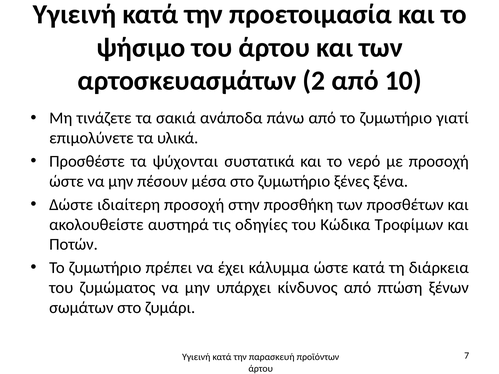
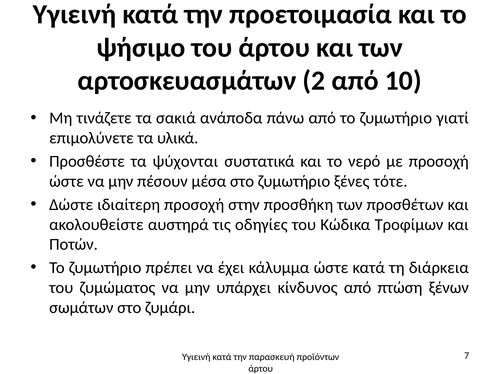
ξένα: ξένα -> τότε
